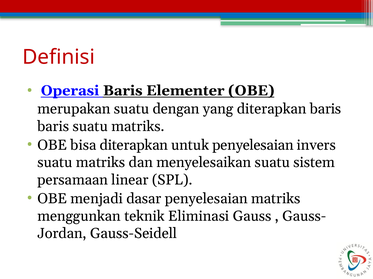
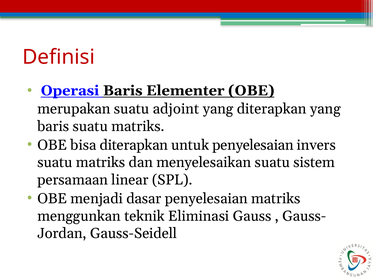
dengan: dengan -> adjoint
diterapkan baris: baris -> yang
